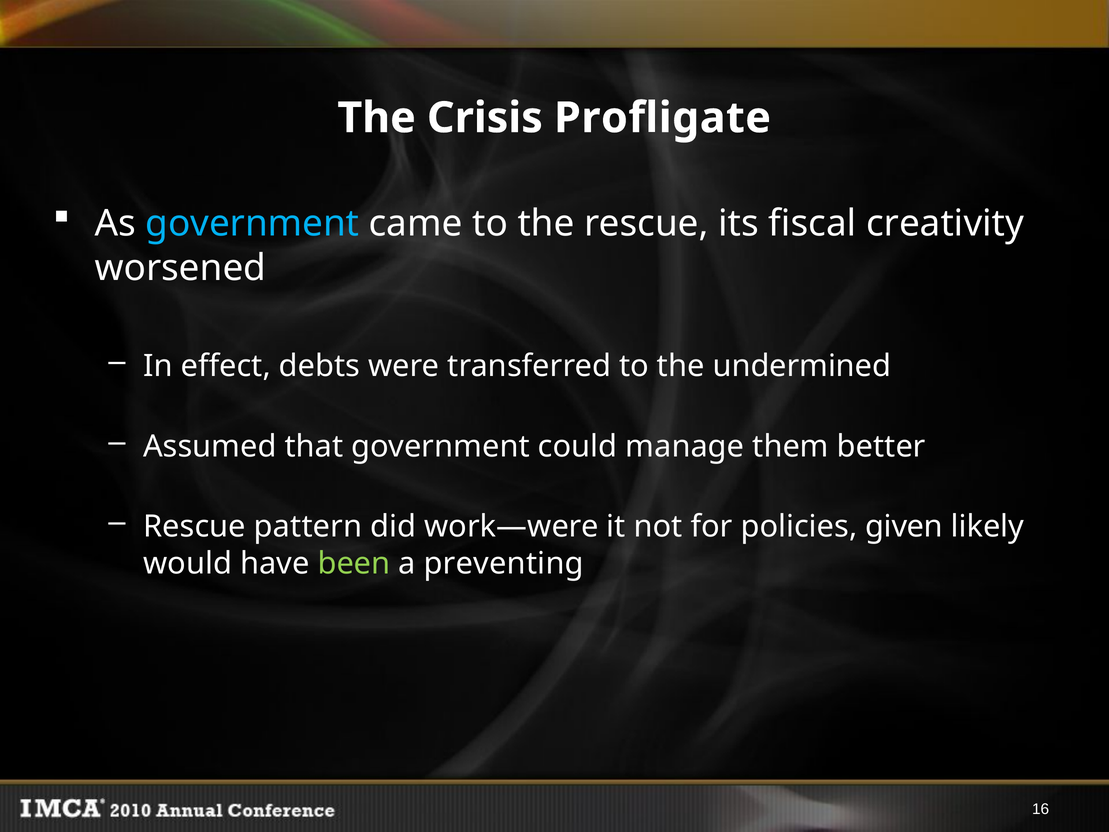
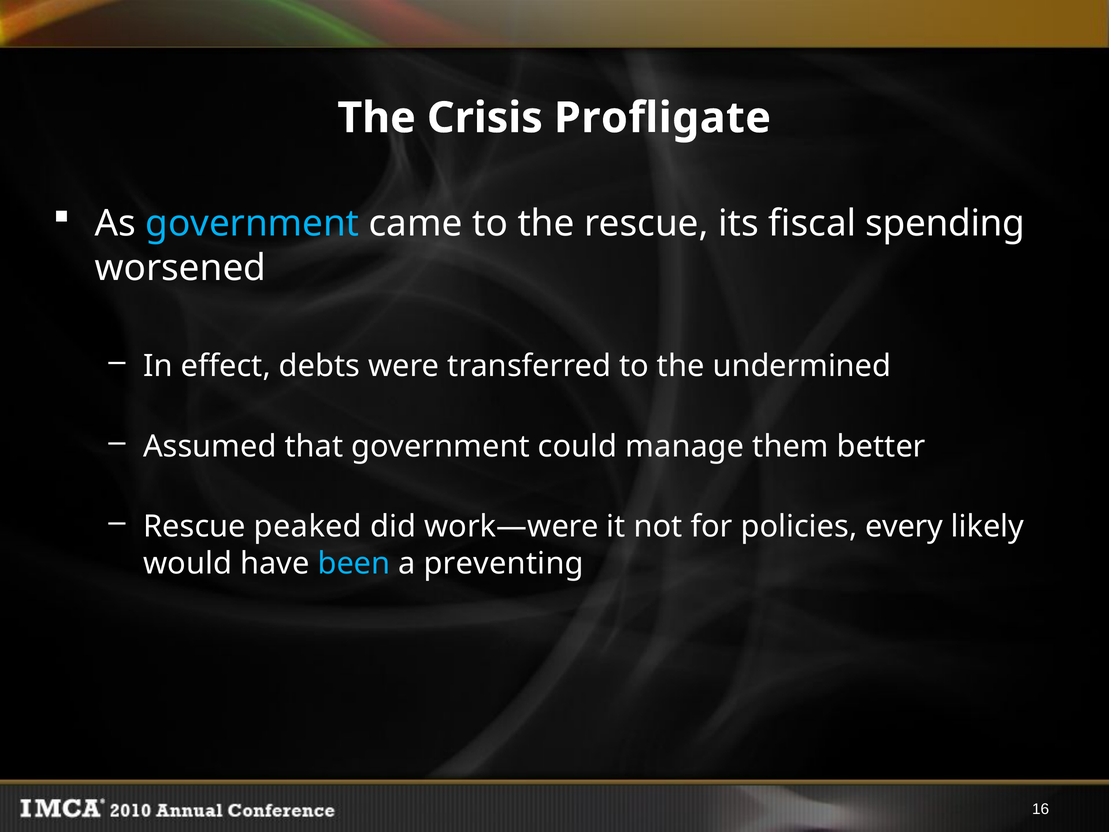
creativity: creativity -> spending
pattern: pattern -> peaked
given: given -> every
been colour: light green -> light blue
